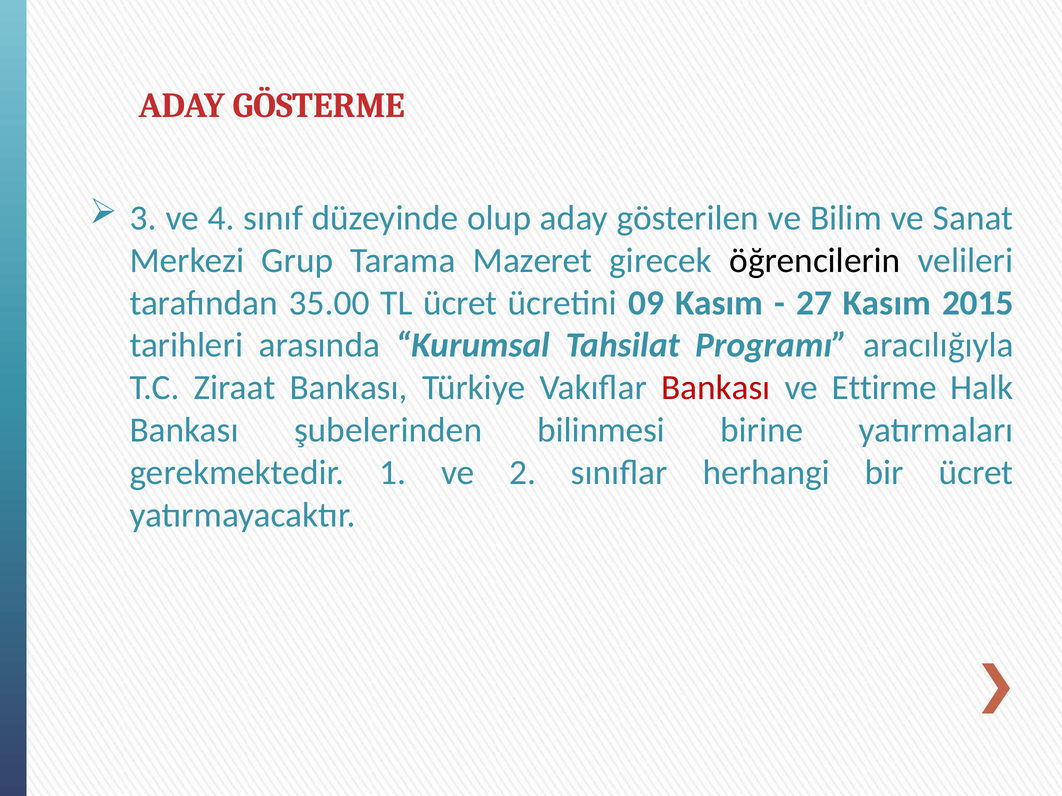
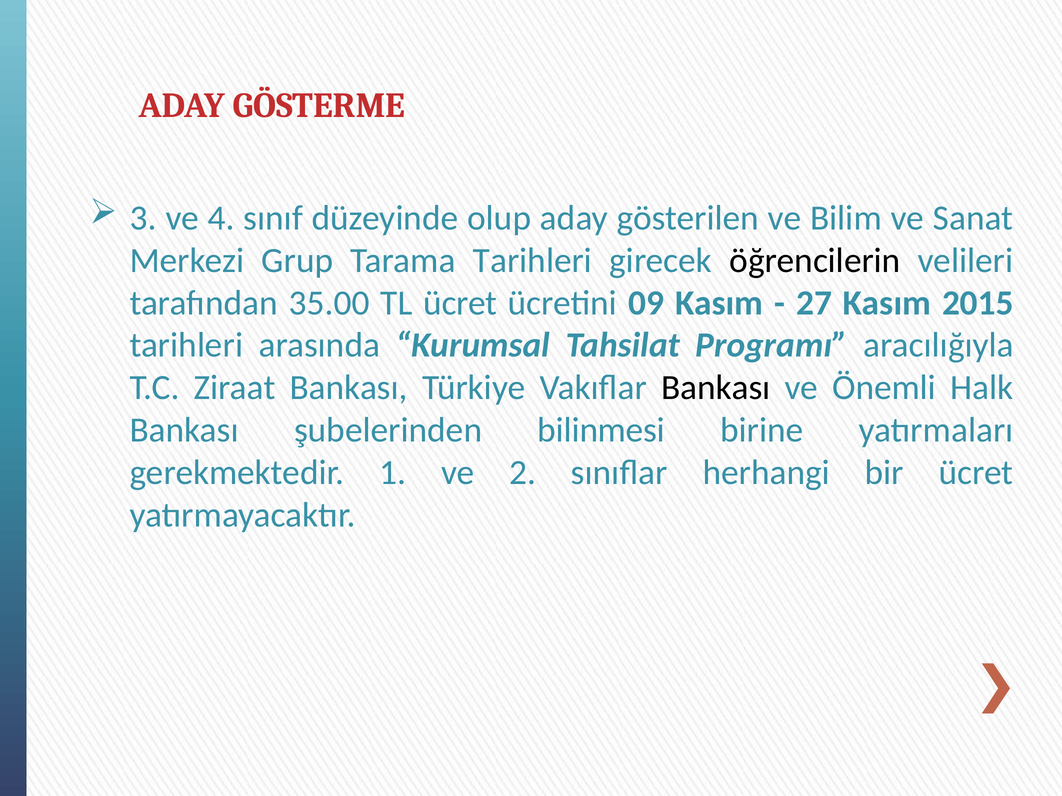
Tarama Mazeret: Mazeret -> Tarihleri
Bankası at (716, 388) colour: red -> black
Ettirme: Ettirme -> Önemli
